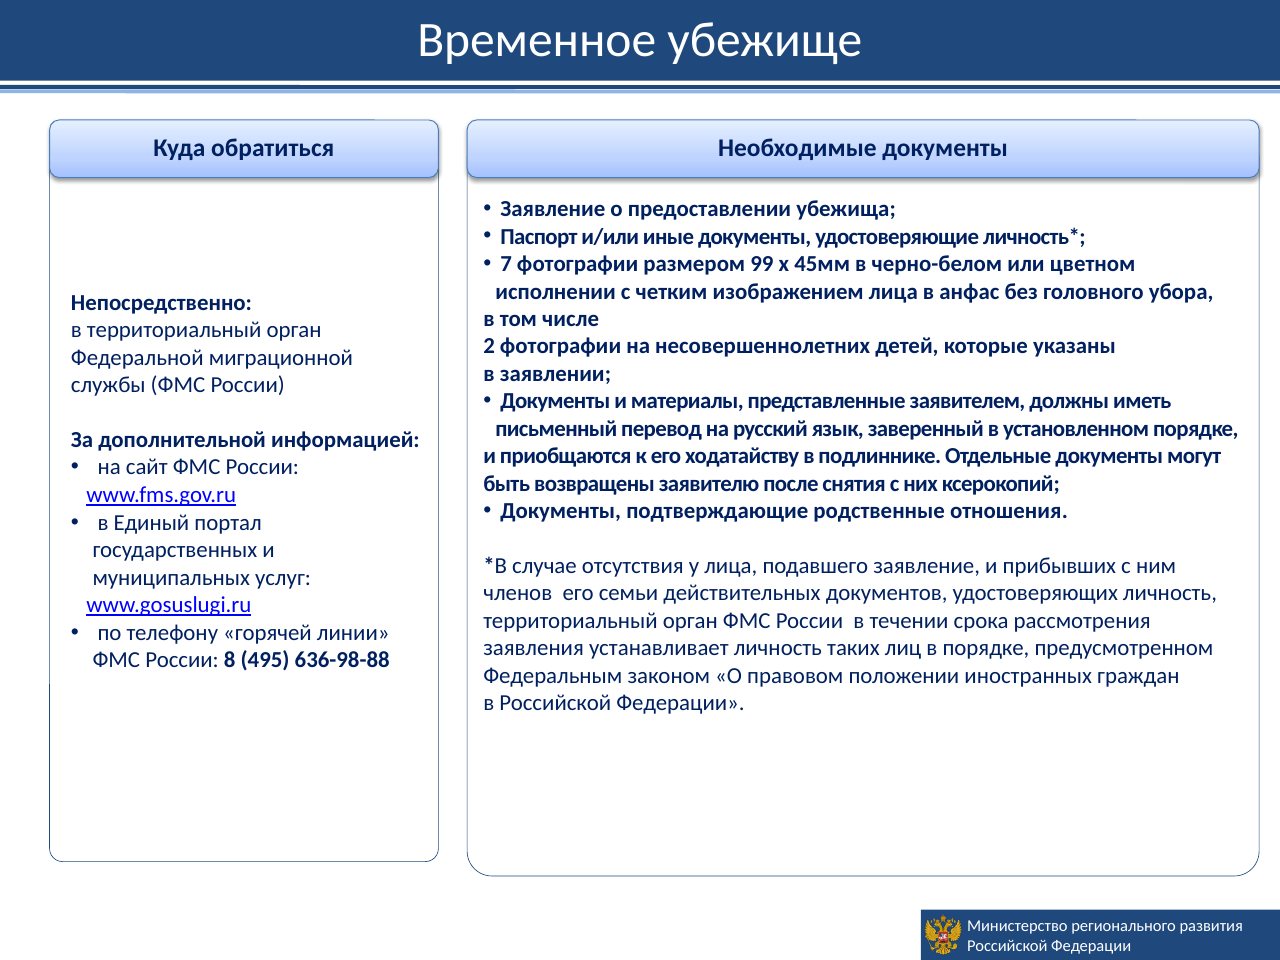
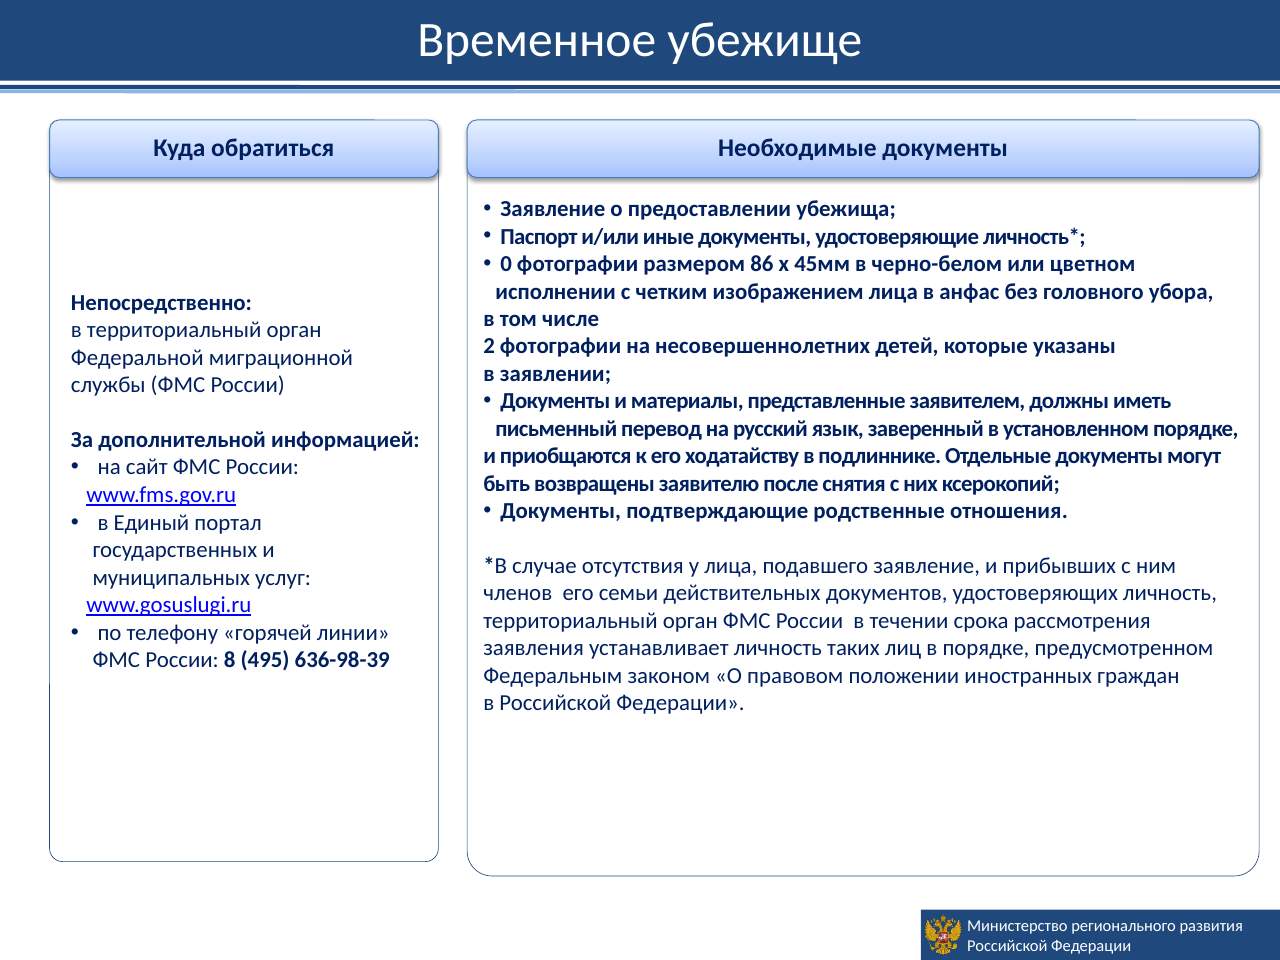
7: 7 -> 0
99: 99 -> 86
636-98-88: 636-98-88 -> 636-98-39
